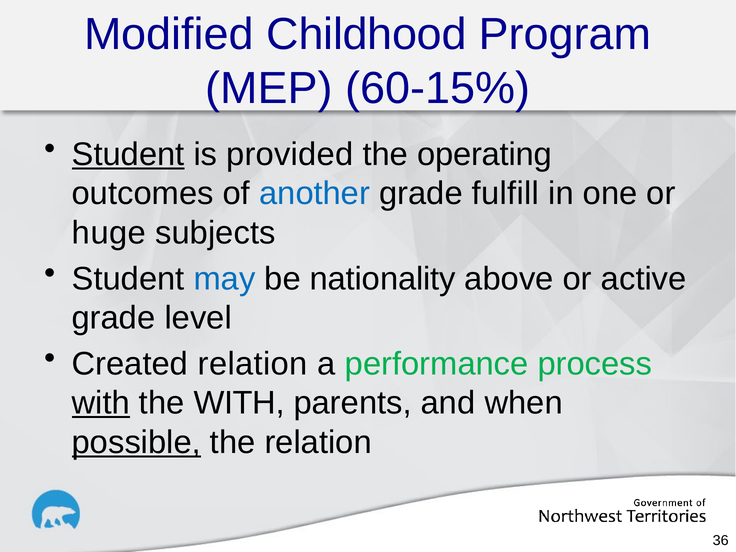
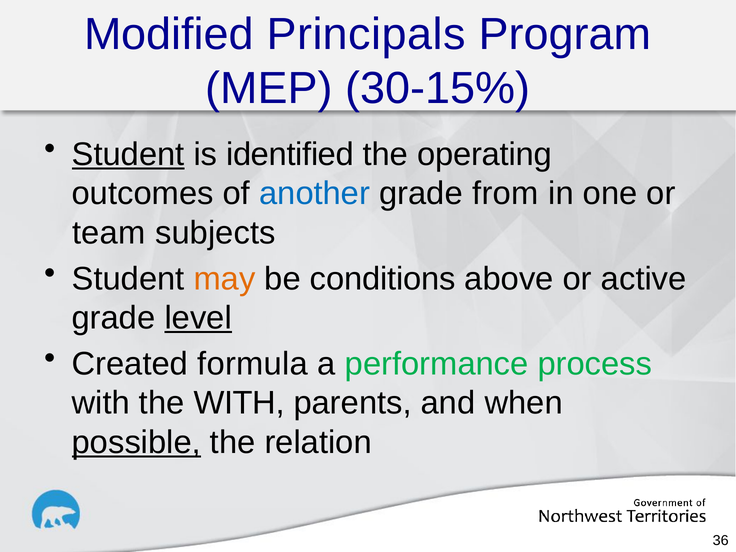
Childhood: Childhood -> Principals
60-15%: 60-15% -> 30-15%
provided: provided -> identified
fulfill: fulfill -> from
huge: huge -> team
may colour: blue -> orange
nationality: nationality -> conditions
level underline: none -> present
Created relation: relation -> formula
with at (101, 403) underline: present -> none
